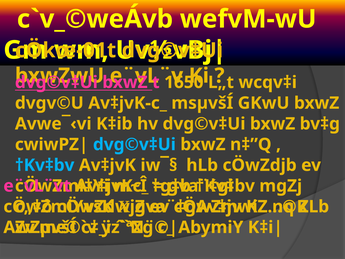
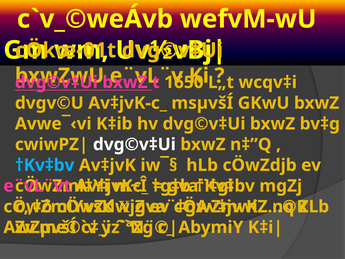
dvg©v‡Ui at (134, 144) colour: light blue -> white
